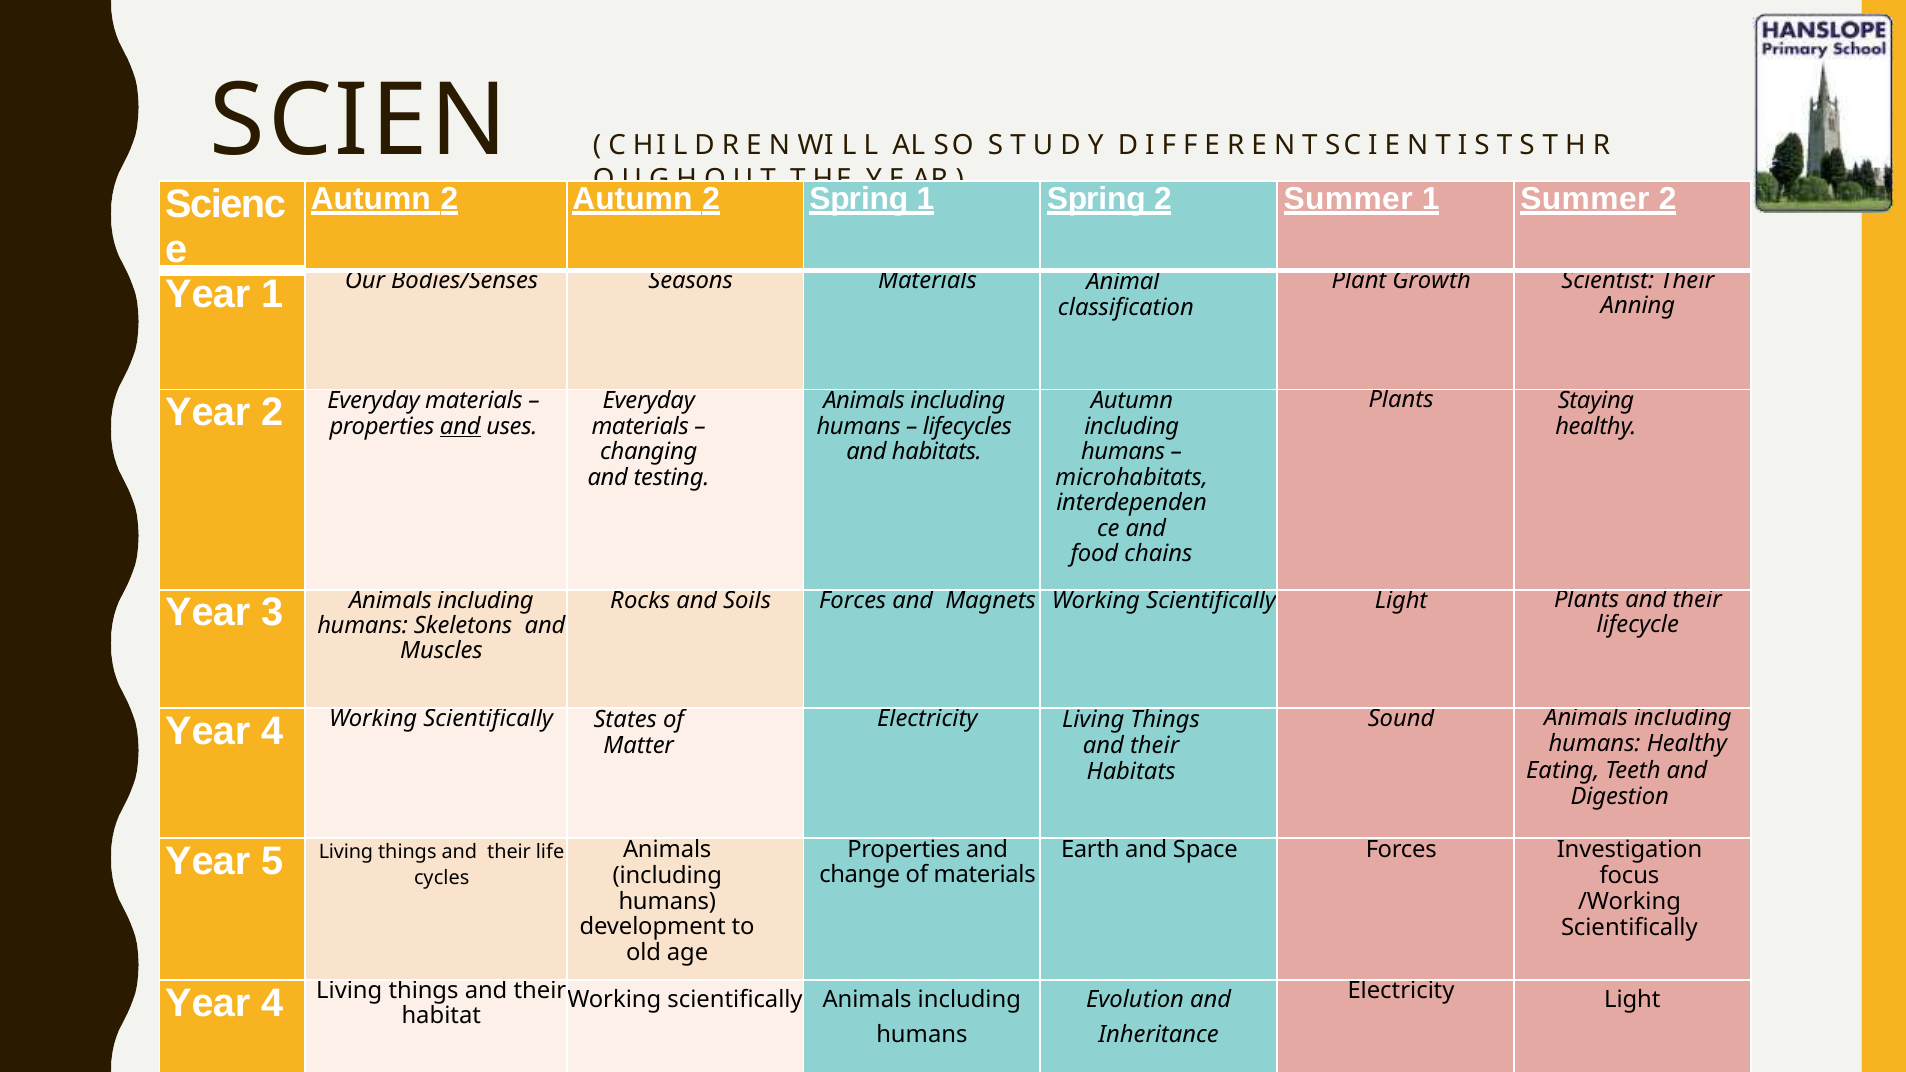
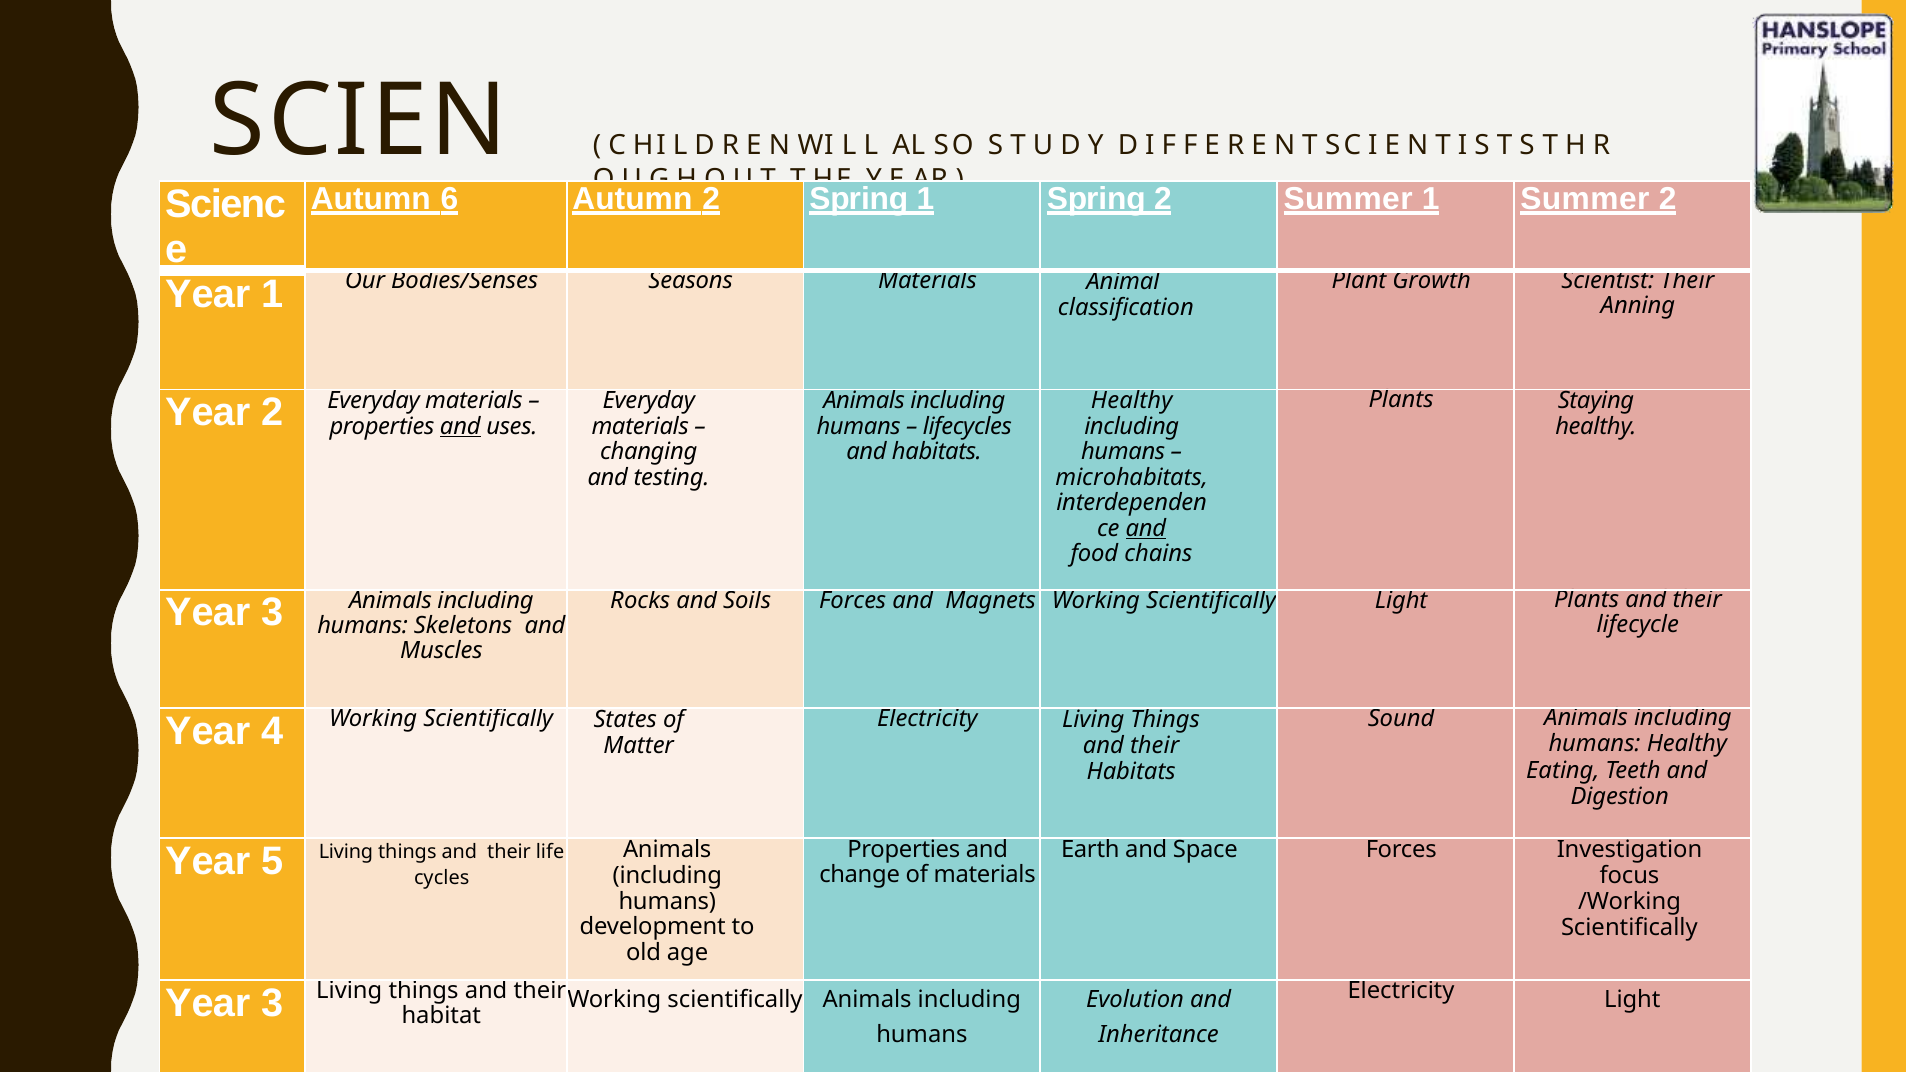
2 at (450, 199): 2 -> 6
Autumn at (1132, 401): Autumn -> Healthy
and at (1146, 528) underline: none -> present
4 at (272, 1004): 4 -> 3
